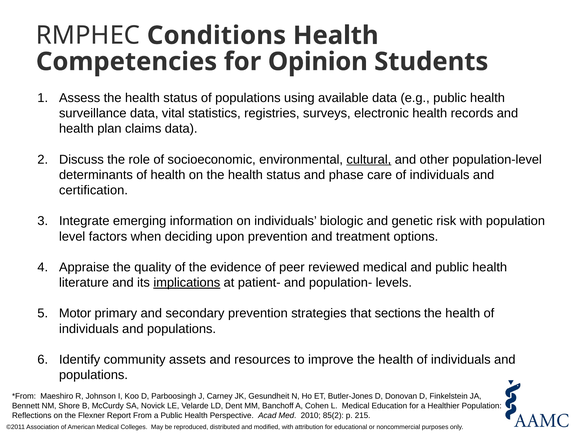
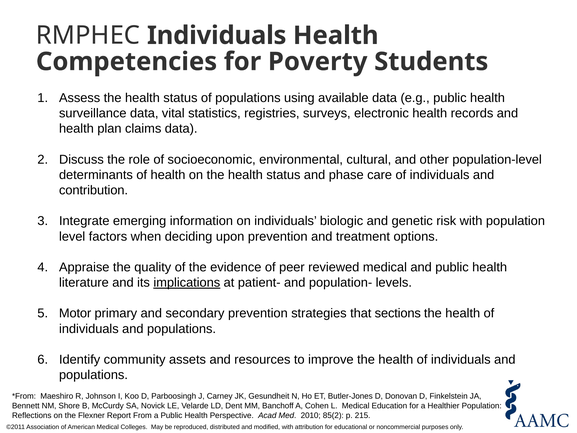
RMPHEC Conditions: Conditions -> Individuals
Opinion: Opinion -> Poverty
cultural underline: present -> none
certification: certification -> contribution
